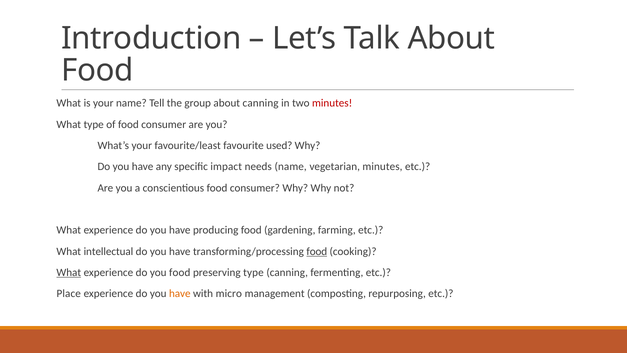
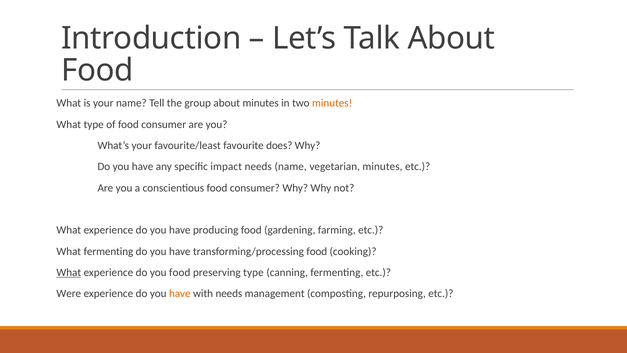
about canning: canning -> minutes
minutes at (332, 103) colour: red -> orange
used: used -> does
What intellectual: intellectual -> fermenting
food at (317, 251) underline: present -> none
Place: Place -> Were
with micro: micro -> needs
